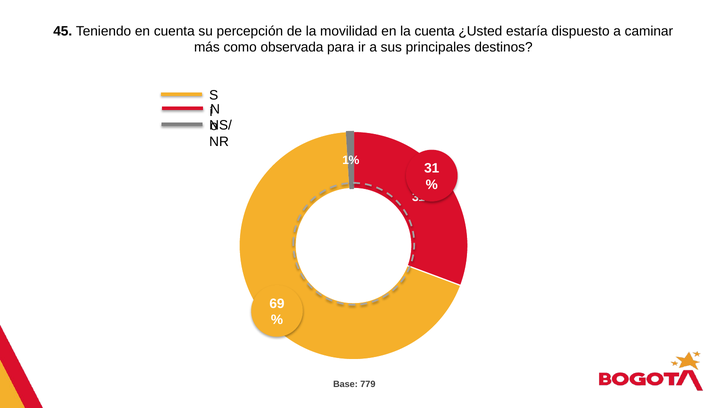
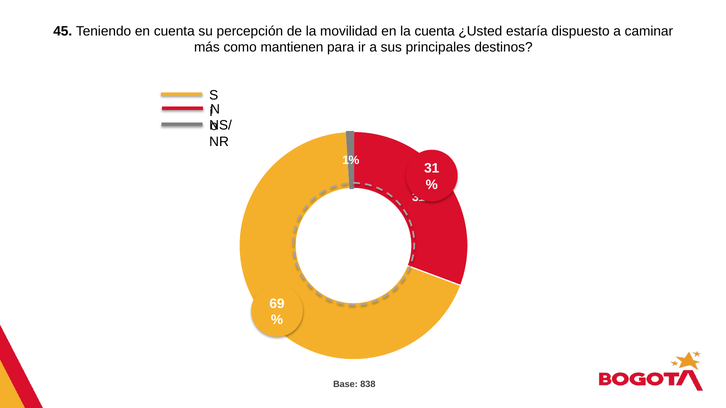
observada: observada -> mantienen
779: 779 -> 838
